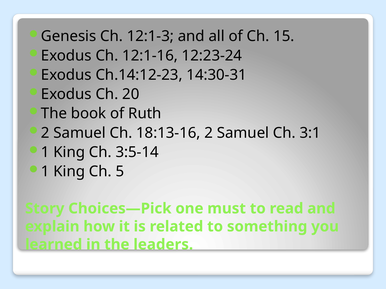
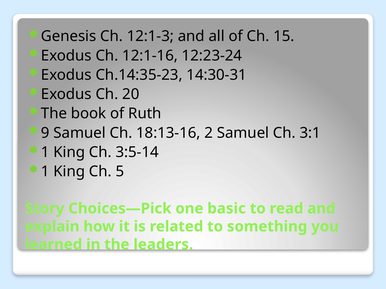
Ch.14:12-23: Ch.14:12-23 -> Ch.14:35-23
2 at (45, 133): 2 -> 9
must: must -> basic
